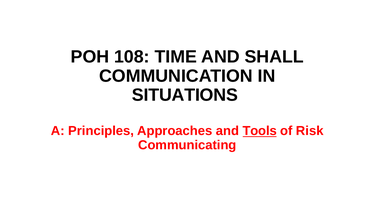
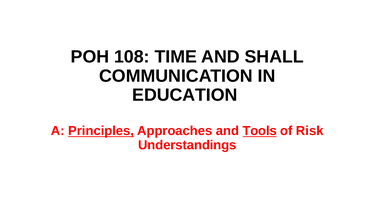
SITUATIONS: SITUATIONS -> EDUCATION
Principles underline: none -> present
Communicating: Communicating -> Understandings
